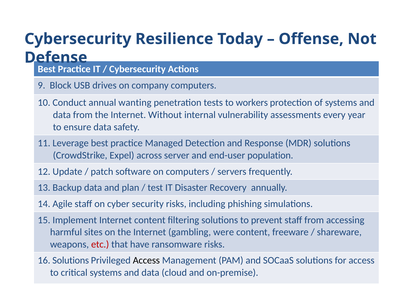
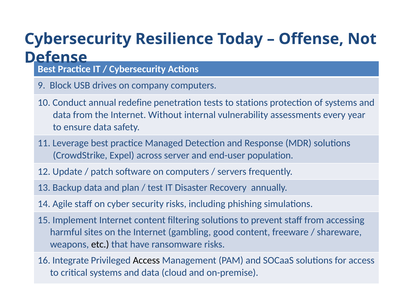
wanting: wanting -> redefine
workers: workers -> stations
were: were -> good
etc colour: red -> black
16 Solutions: Solutions -> Integrate
